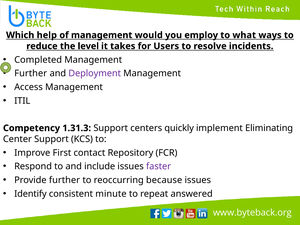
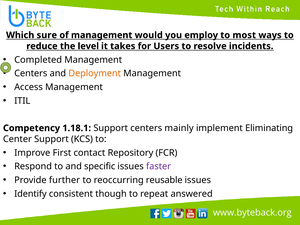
help: help -> sure
what: what -> most
Further at (31, 73): Further -> Centers
Deployment colour: purple -> orange
1.31.3: 1.31.3 -> 1.18.1
quickly: quickly -> mainly
include: include -> specific
because: because -> reusable
minute: minute -> though
